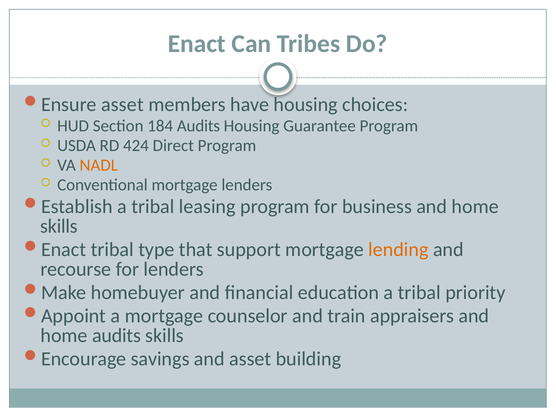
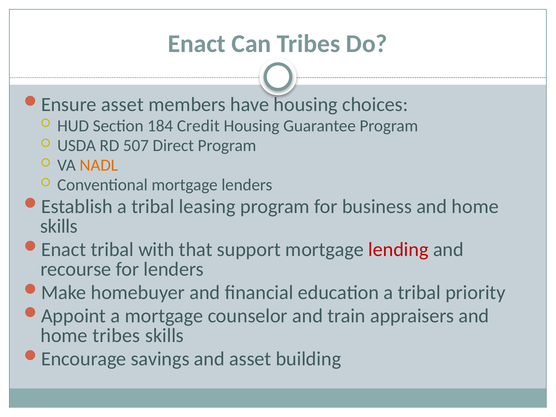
184 Audits: Audits -> Credit
424: 424 -> 507
type: type -> with
lending colour: orange -> red
home audits: audits -> tribes
